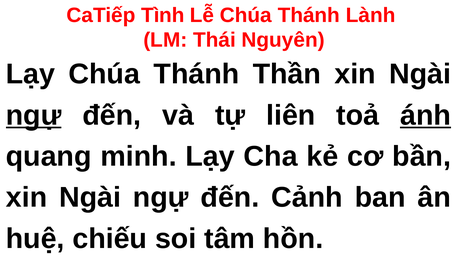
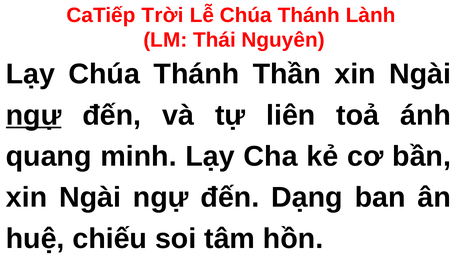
Tình: Tình -> Trời
ánh underline: present -> none
Cảnh: Cảnh -> Dạng
